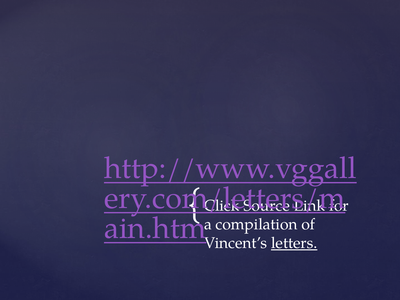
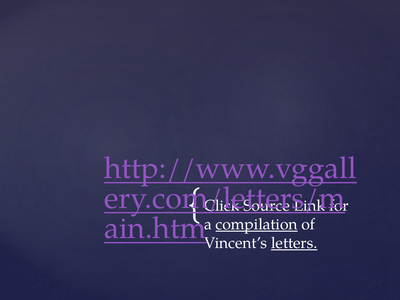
compilation underline: none -> present
